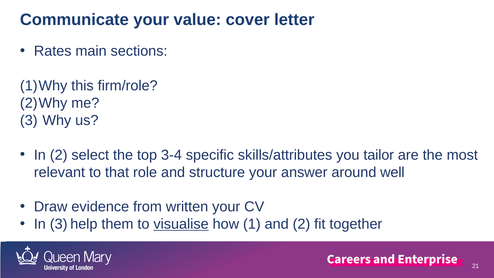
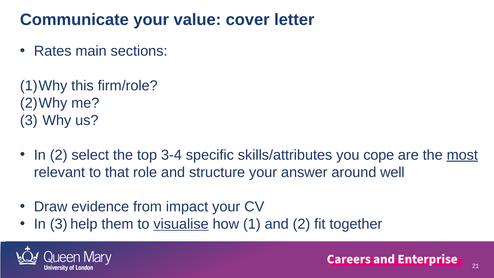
tailor: tailor -> cope
most underline: none -> present
written: written -> impact
